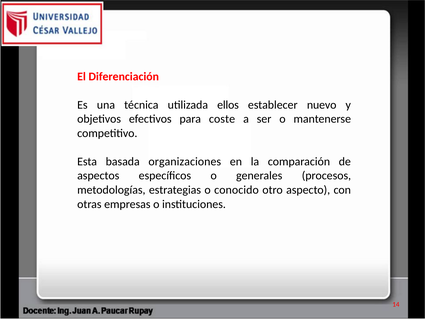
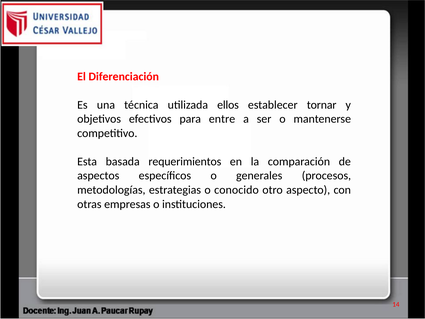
nuevo: nuevo -> tornar
coste: coste -> entre
organizaciones: organizaciones -> requerimientos
